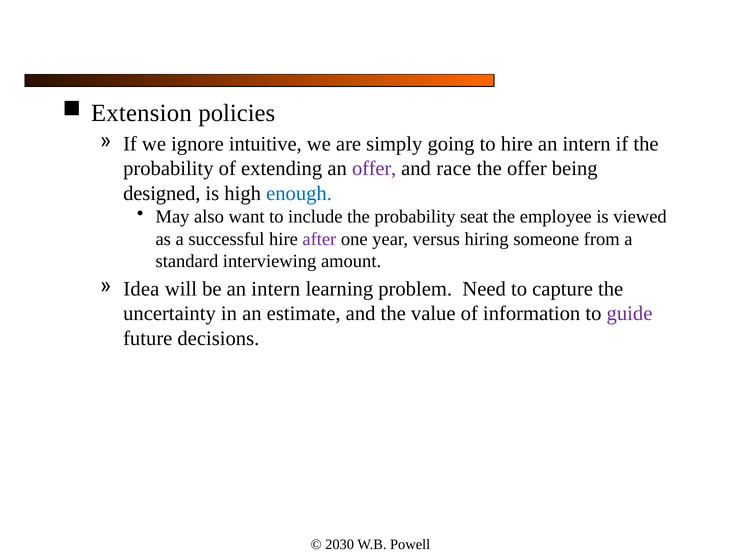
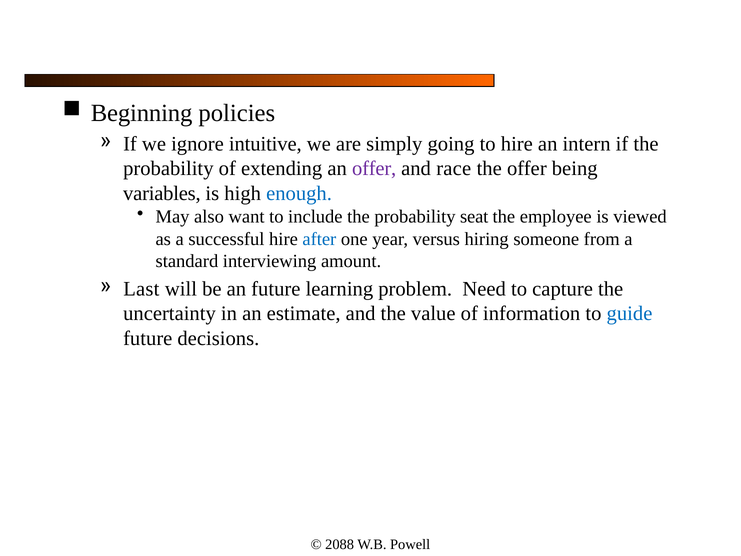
Extension: Extension -> Beginning
designed: designed -> variables
after colour: purple -> blue
Idea: Idea -> Last
be an intern: intern -> future
guide colour: purple -> blue
2030: 2030 -> 2088
